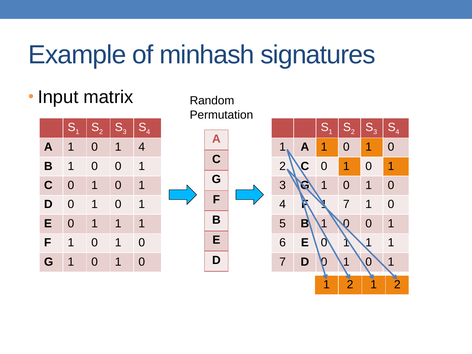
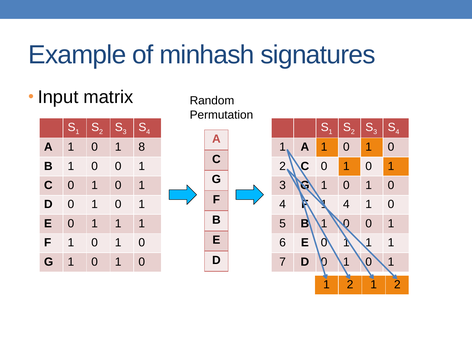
1 4: 4 -> 8
F 1 7: 7 -> 4
